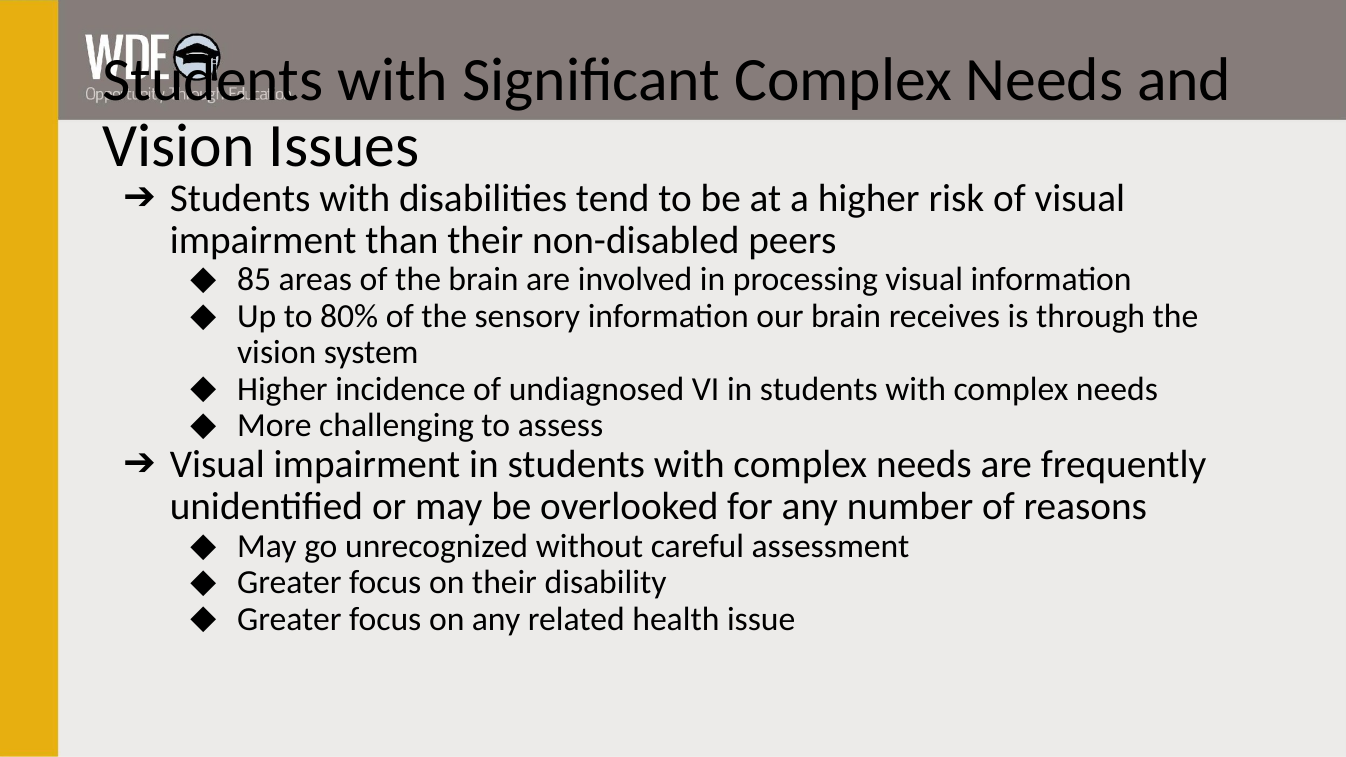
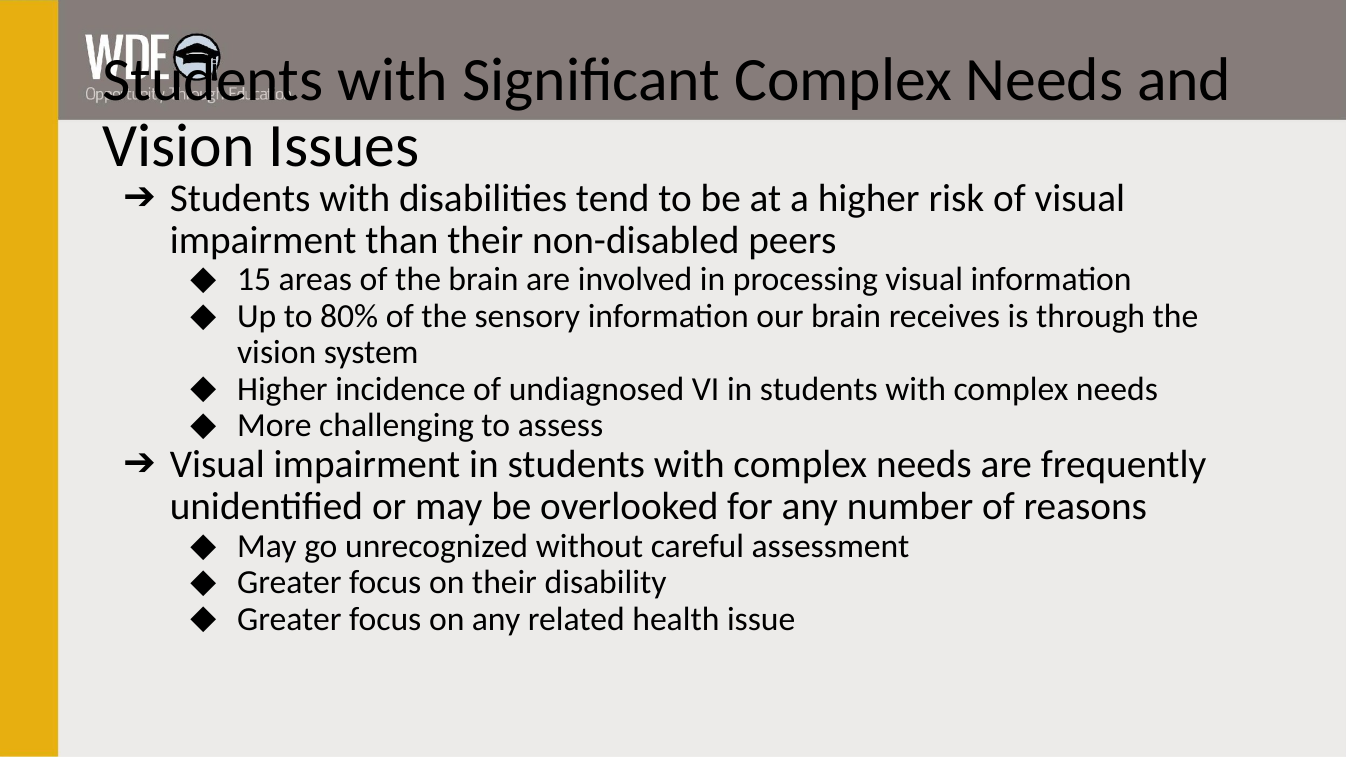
85: 85 -> 15
